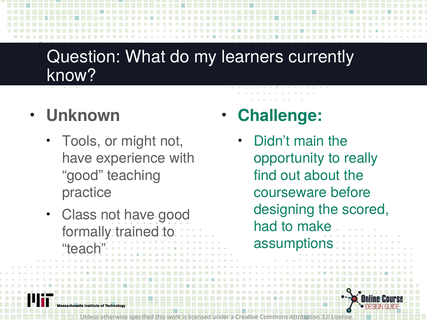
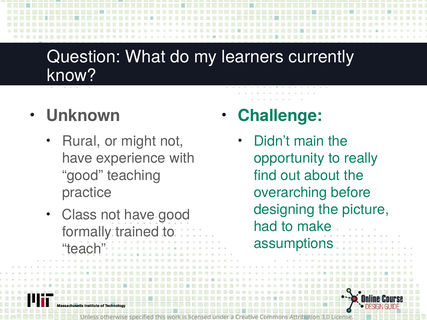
Tools: Tools -> Rural
courseware: courseware -> overarching
scored: scored -> picture
